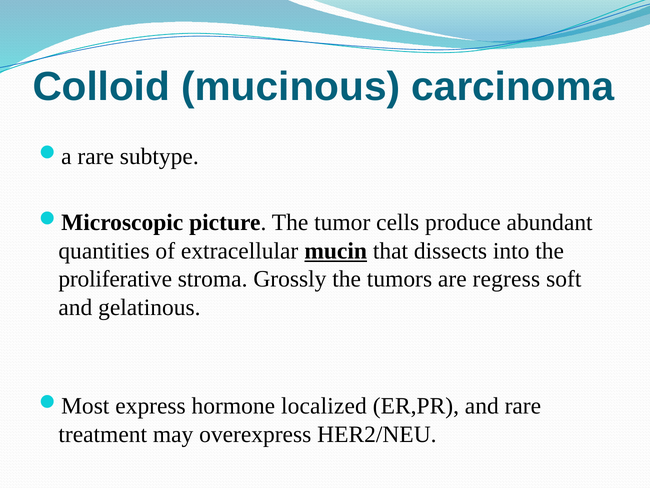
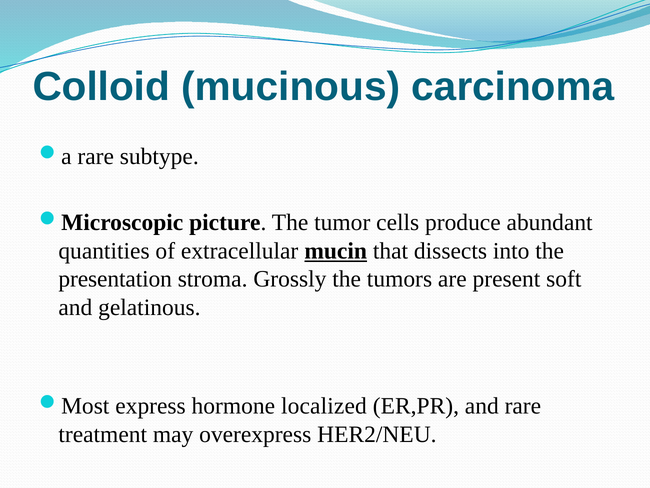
proliferative: proliferative -> presentation
regress: regress -> present
